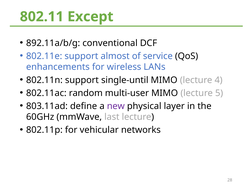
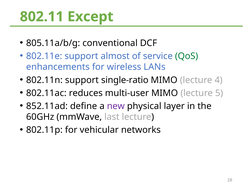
892.11a/b/g: 892.11a/b/g -> 805.11a/b/g
QoS colour: black -> green
single-until: single-until -> single-ratio
random: random -> reduces
803.11ad: 803.11ad -> 852.11ad
